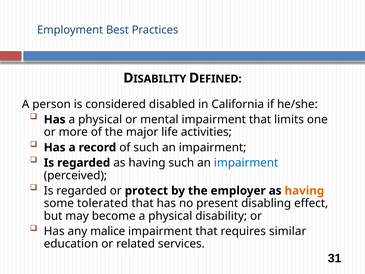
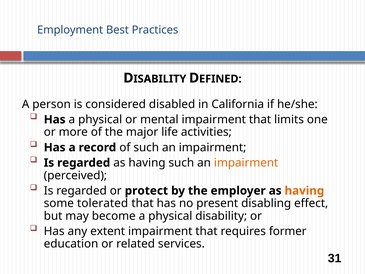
impairment at (246, 163) colour: blue -> orange
malice: malice -> extent
similar: similar -> former
